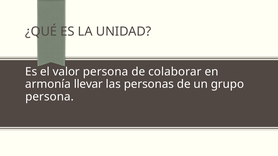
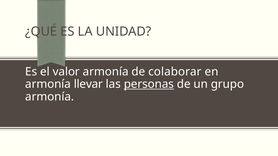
valor persona: persona -> armonía
personas underline: none -> present
persona at (50, 97): persona -> armonía
